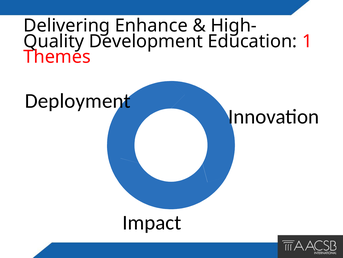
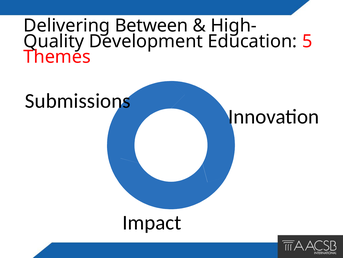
Enhance: Enhance -> Between
1: 1 -> 5
Deployment: Deployment -> Submissions
